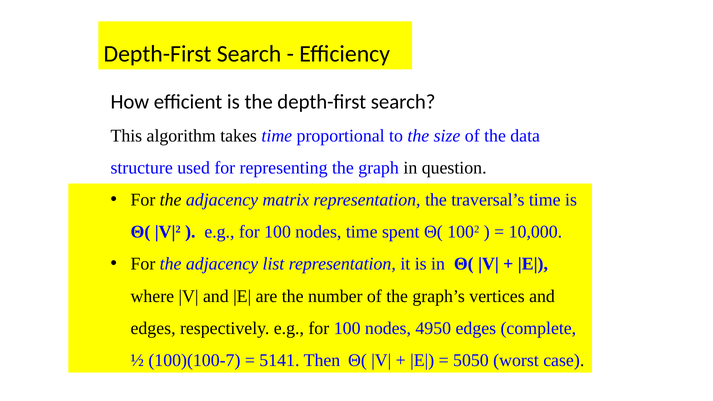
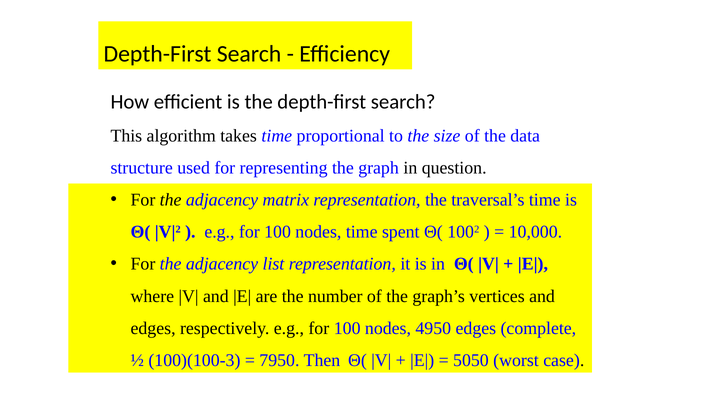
100)(100-7: 100)(100-7 -> 100)(100-3
5141: 5141 -> 7950
